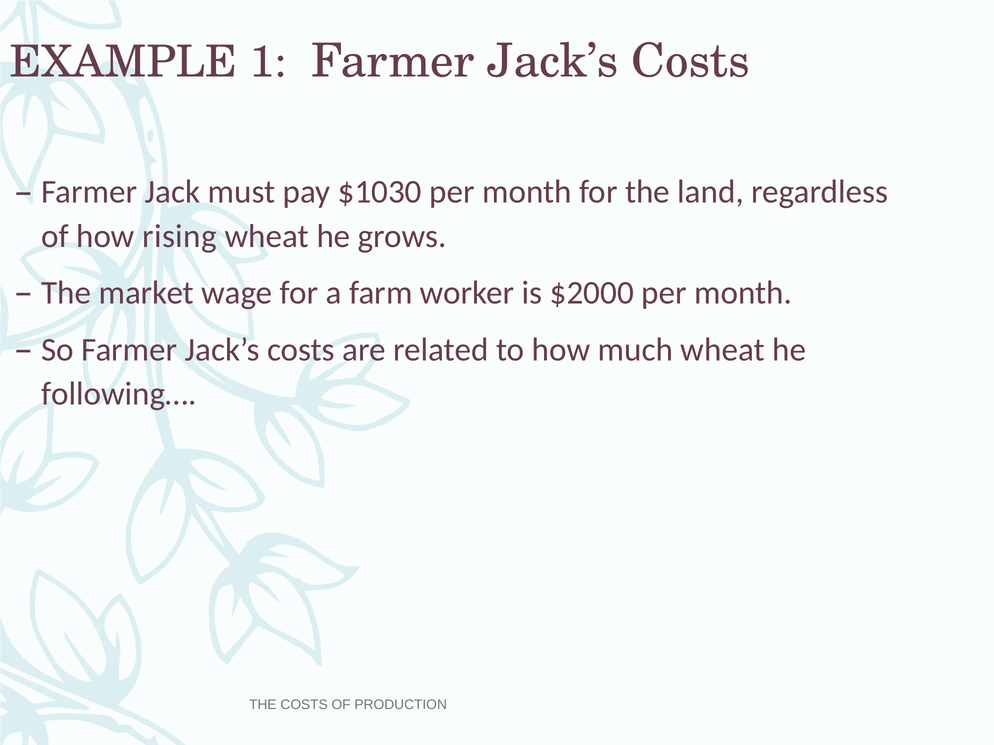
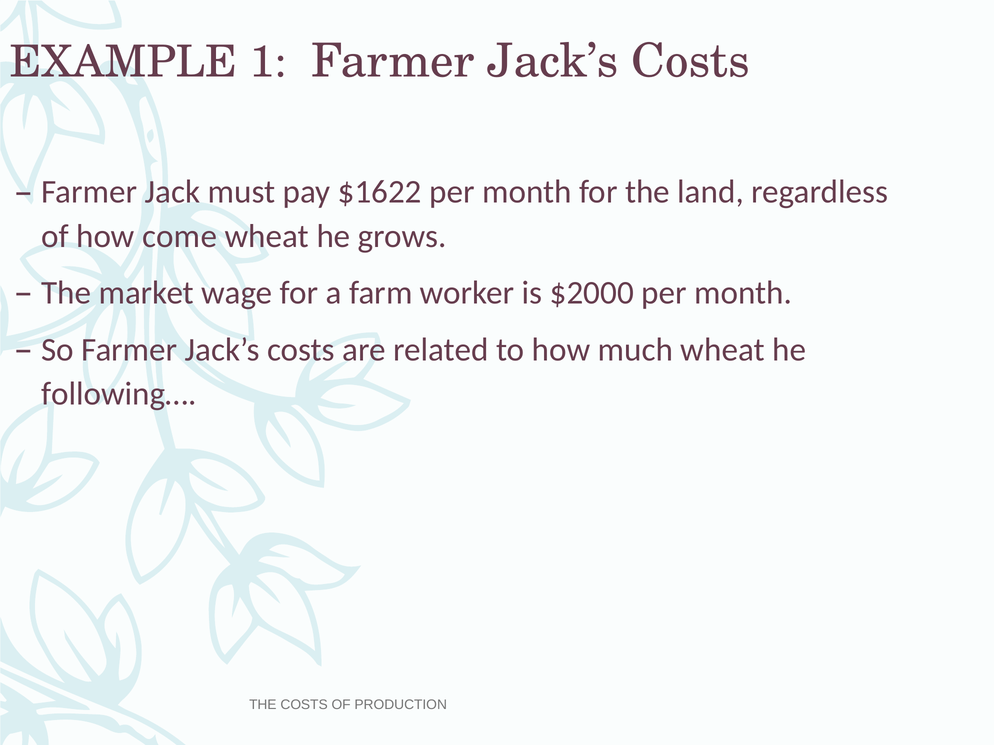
$1030: $1030 -> $1622
rising: rising -> come
